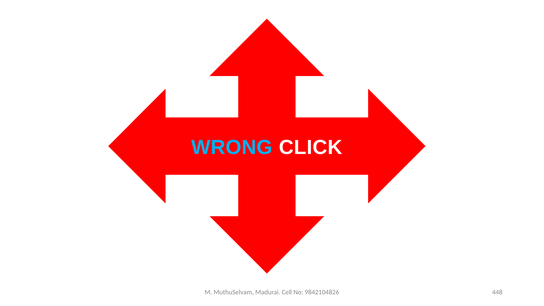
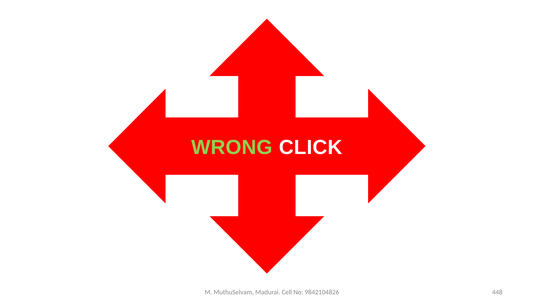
WRONG colour: light blue -> light green
